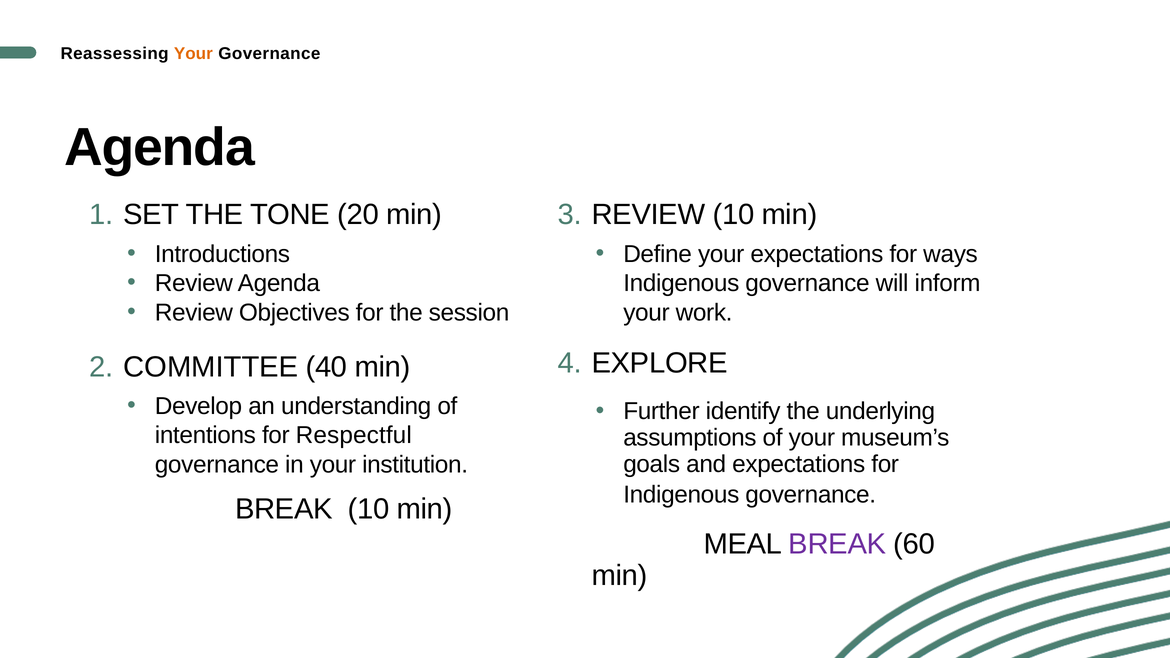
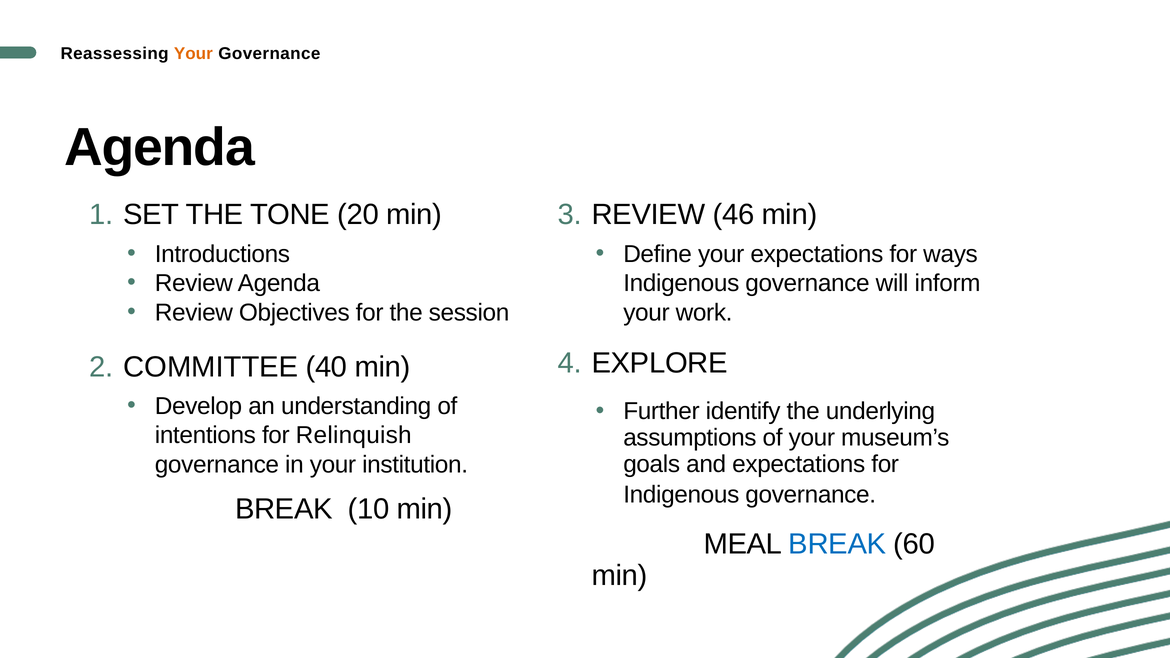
REVIEW 10: 10 -> 46
Respectful: Respectful -> Relinquish
BREAK at (837, 544) colour: purple -> blue
